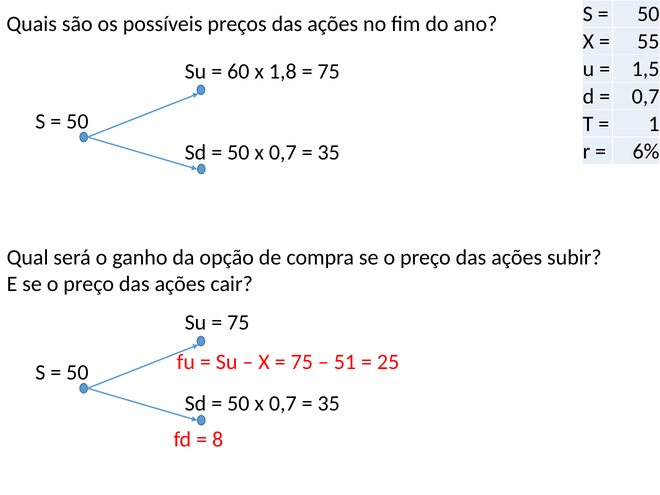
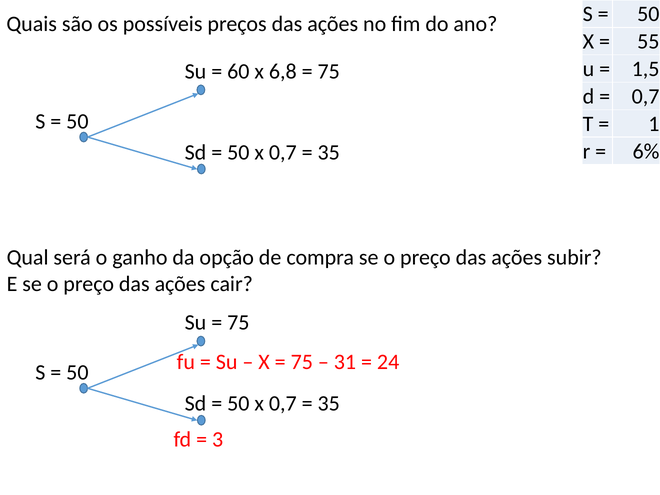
1,8: 1,8 -> 6,8
51: 51 -> 31
25: 25 -> 24
8: 8 -> 3
